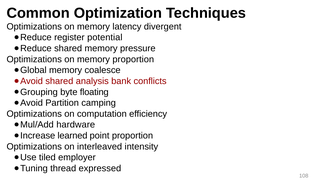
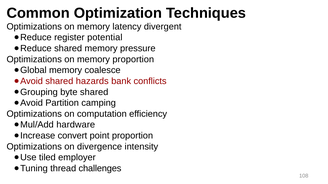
analysis: analysis -> hazards
byte floating: floating -> shared
learned: learned -> convert
interleaved: interleaved -> divergence
expressed: expressed -> challenges
